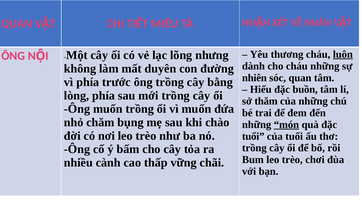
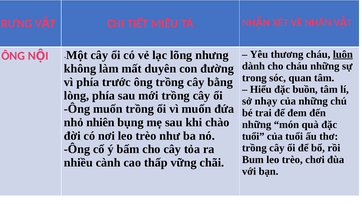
QUAN at (17, 24): QUAN -> RƯNG
nhiên: nhiên -> trong
thăm: thăm -> nhạy
chăm: chăm -> nhiên
món underline: present -> none
